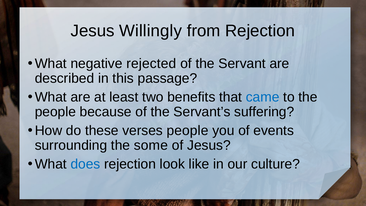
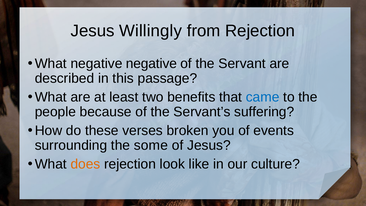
negative rejected: rejected -> negative
verses people: people -> broken
does colour: blue -> orange
